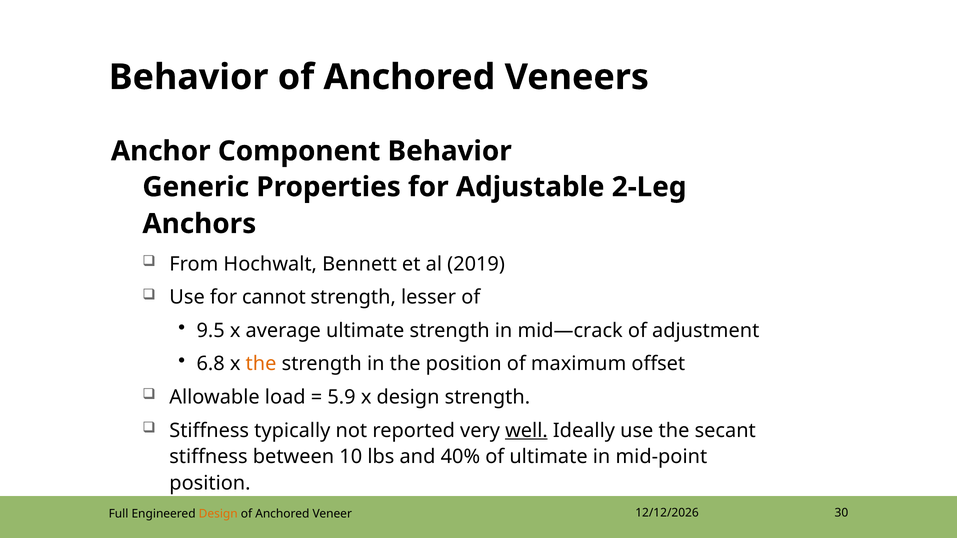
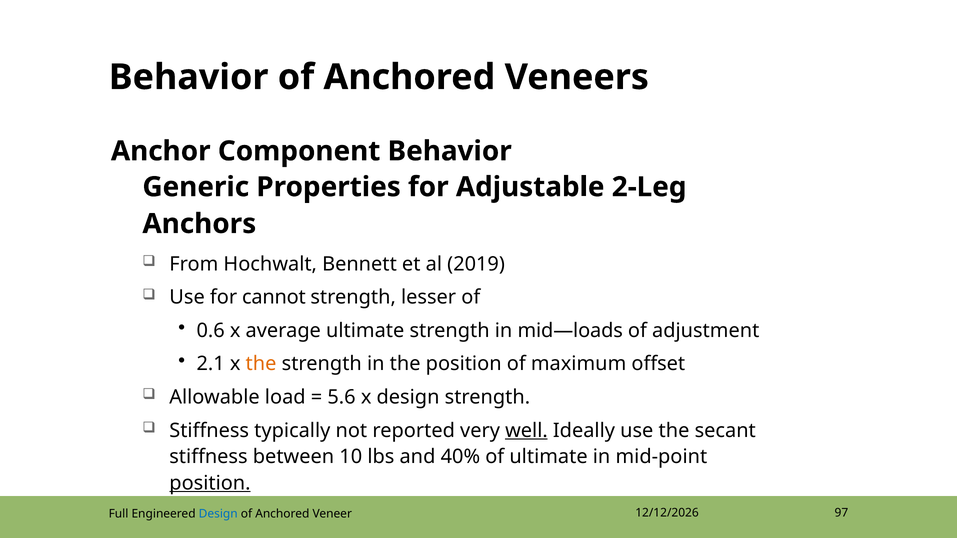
9.5: 9.5 -> 0.6
mid—crack: mid—crack -> mid—loads
6.8: 6.8 -> 2.1
5.9: 5.9 -> 5.6
position at (210, 483) underline: none -> present
Design at (218, 514) colour: orange -> blue
30: 30 -> 97
